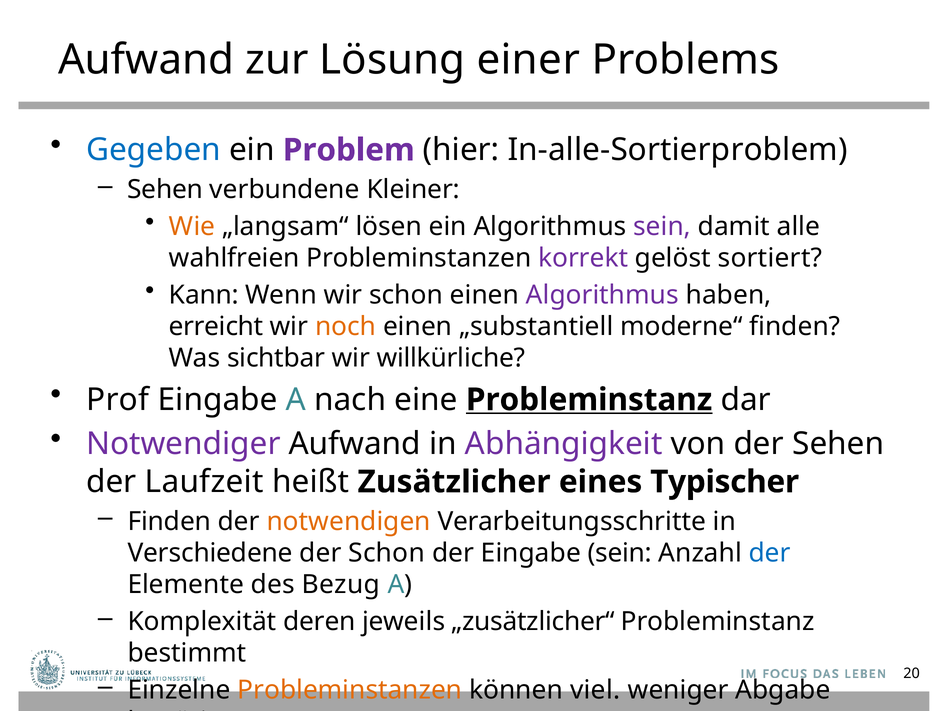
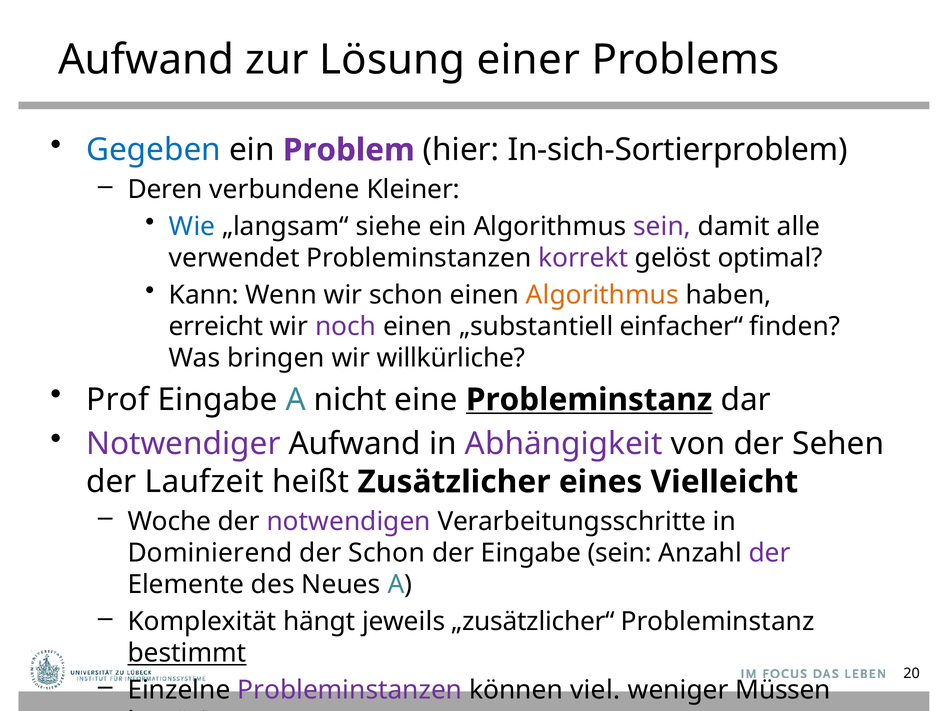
In-alle-Sortierproblem: In-alle-Sortierproblem -> In-sich-Sortierproblem
Sehen at (165, 190): Sehen -> Deren
Wie colour: orange -> blue
lösen: lösen -> siehe
wahlfreien: wahlfreien -> verwendet
sortiert: sortiert -> optimal
Algorithmus at (602, 295) colour: purple -> orange
noch colour: orange -> purple
moderne“: moderne“ -> einfacher“
sichtbar: sichtbar -> bringen
nach: nach -> nicht
Typischer: Typischer -> Vielleicht
Finden at (169, 522): Finden -> Woche
notwendigen colour: orange -> purple
Verschiedene: Verschiedene -> Dominierend
der at (770, 553) colour: blue -> purple
Bezug: Bezug -> Neues
deren: deren -> hängt
bestimmt underline: none -> present
Probleminstanzen at (350, 690) colour: orange -> purple
Abgabe: Abgabe -> Müssen
